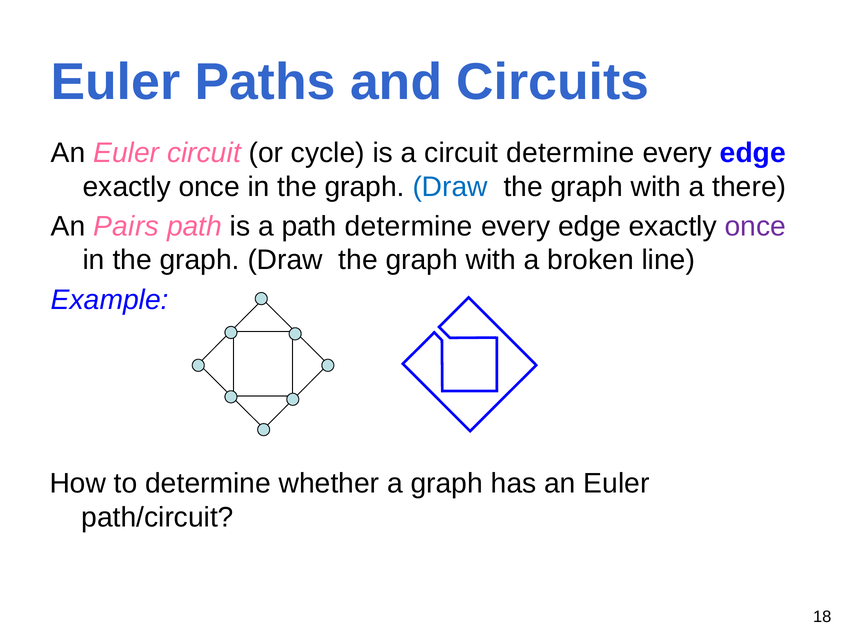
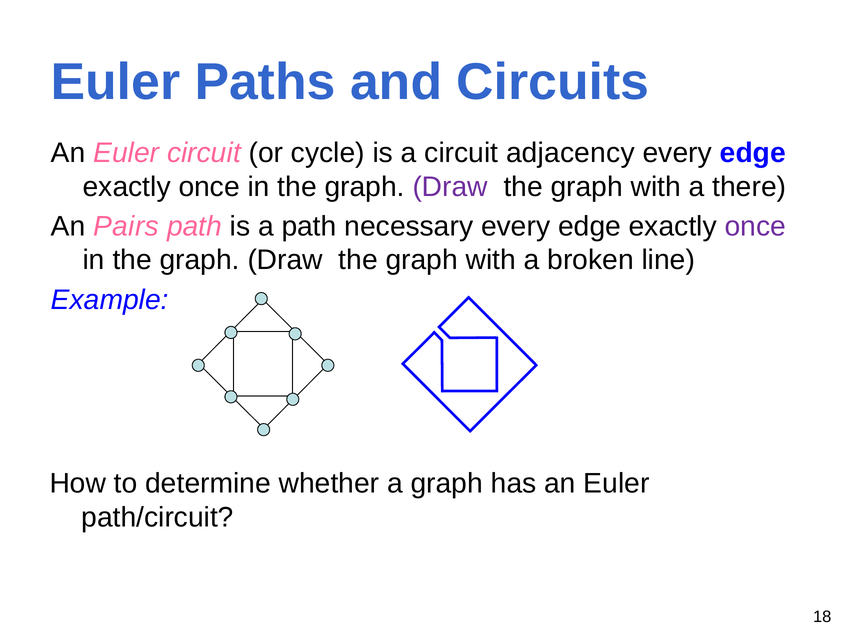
circuit determine: determine -> adjacency
Draw at (450, 187) colour: blue -> purple
path determine: determine -> necessary
